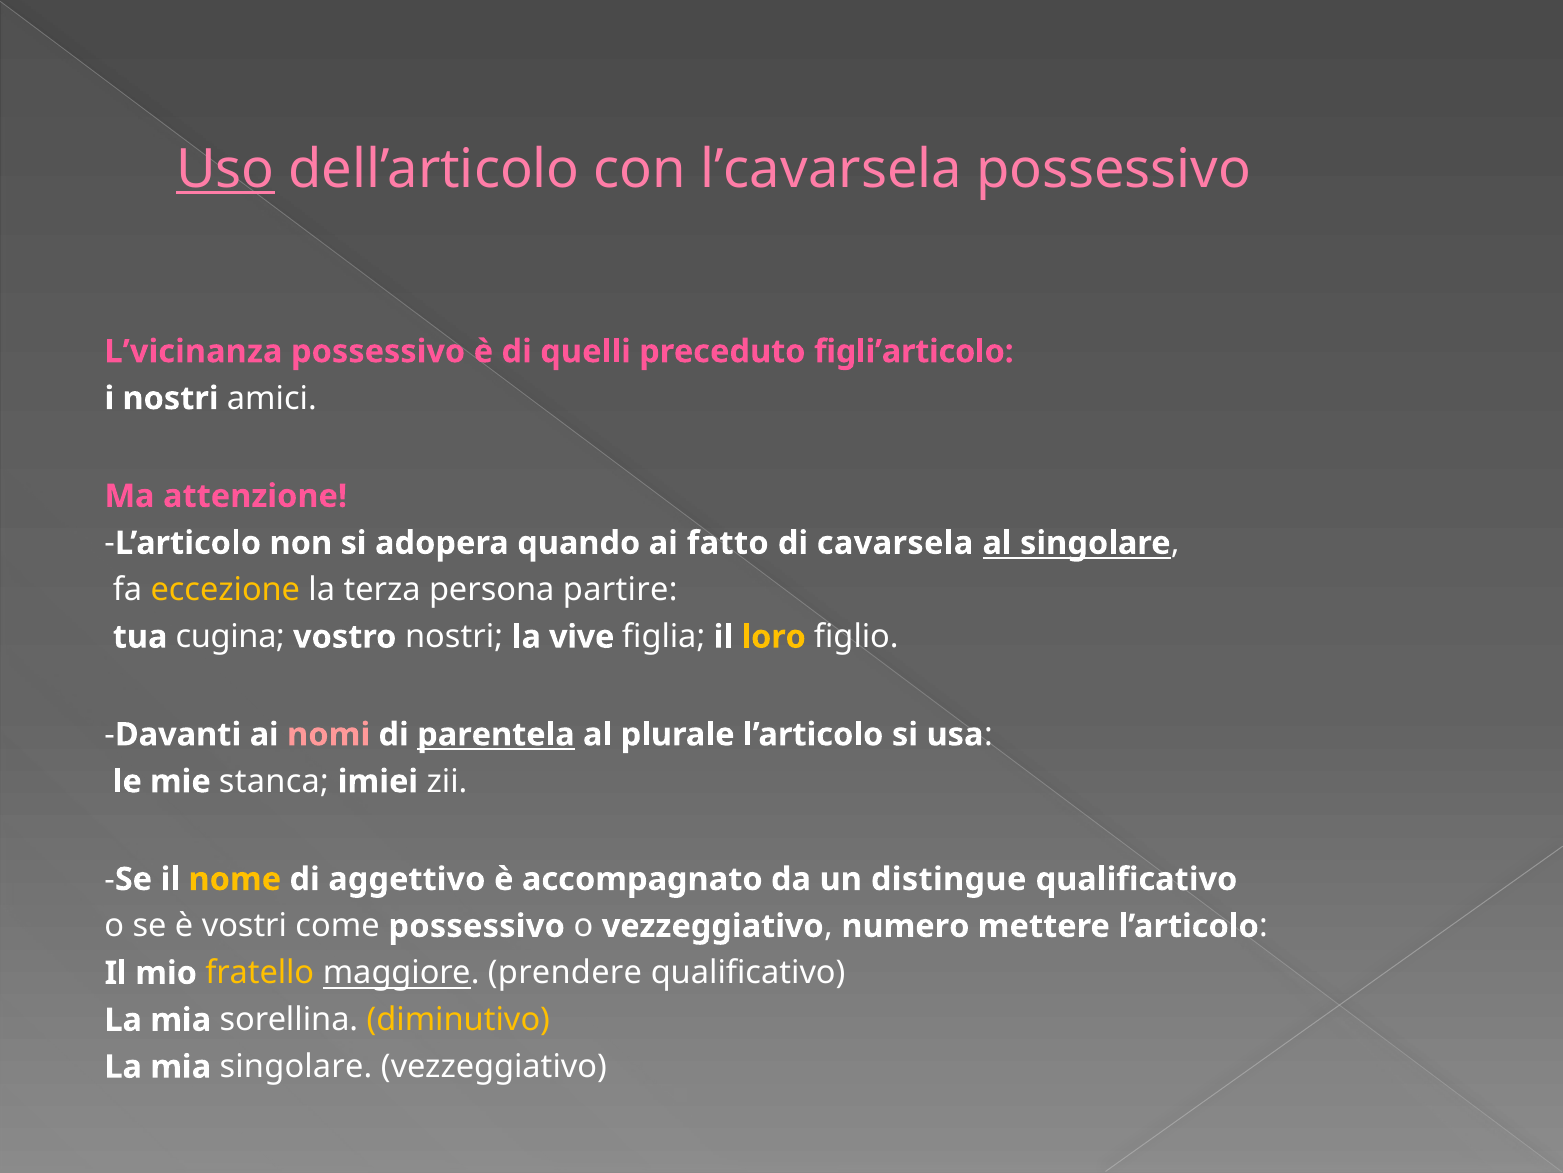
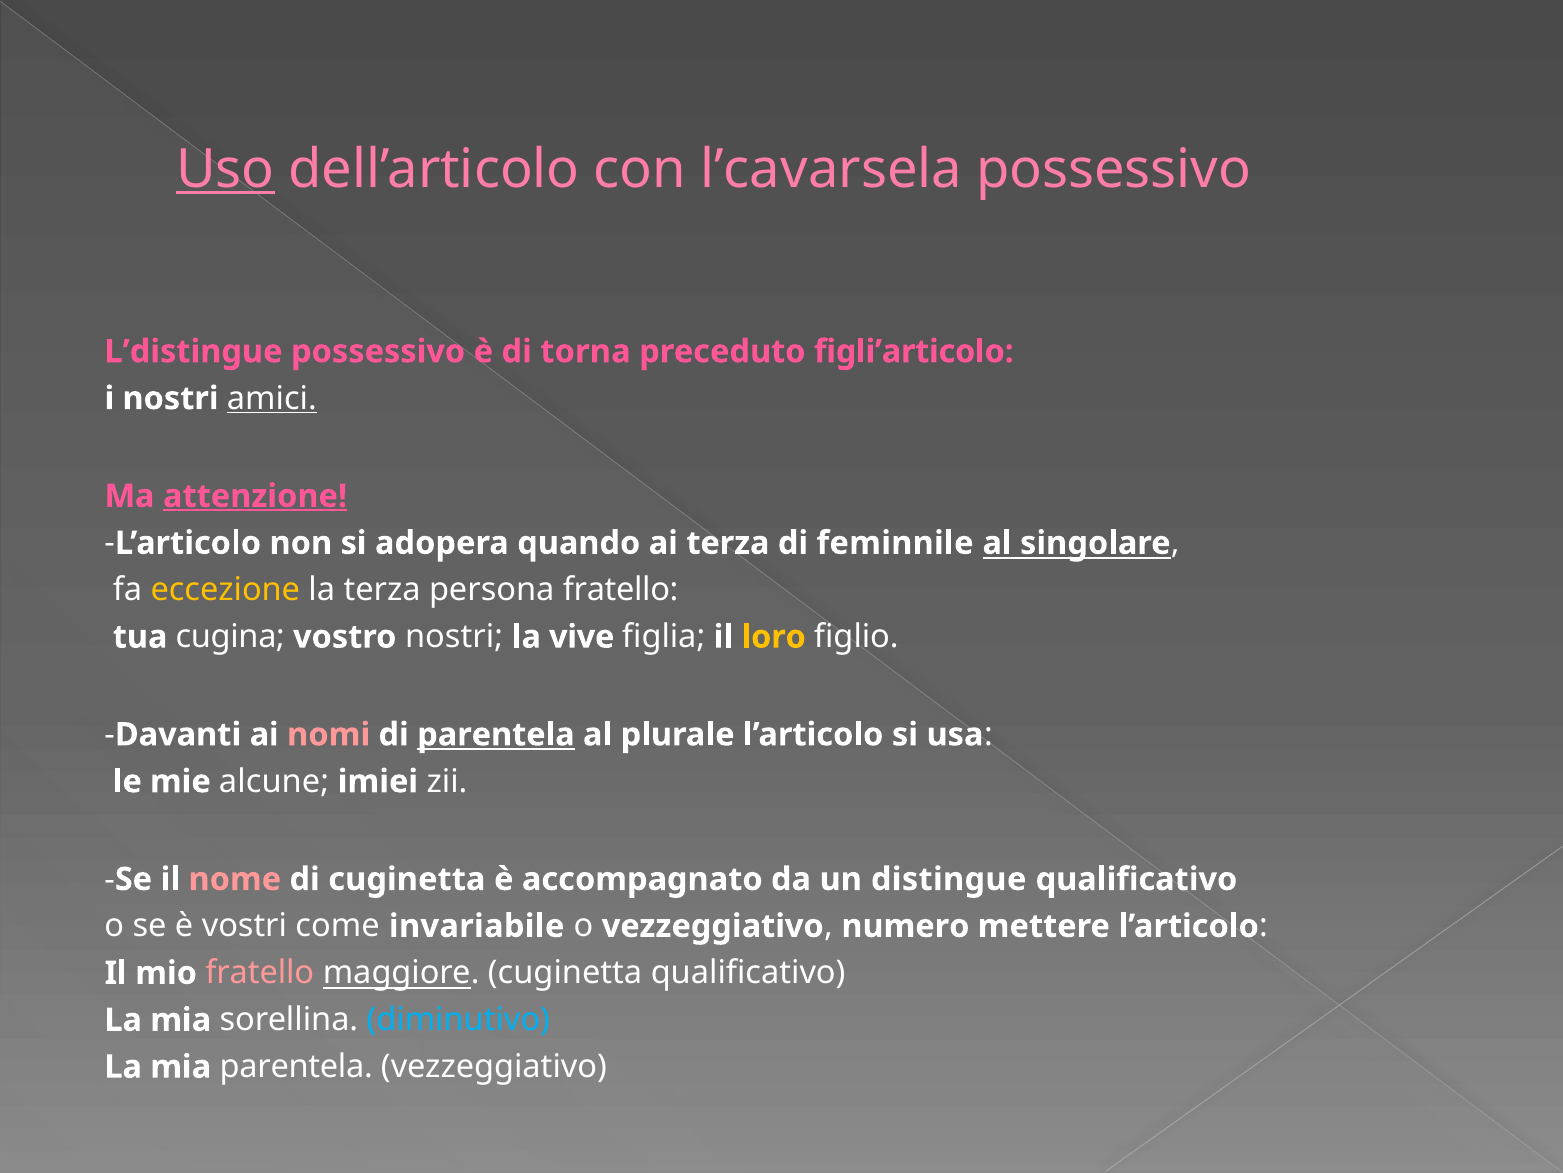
L’vicinanza: L’vicinanza -> L’distingue
quelli: quelli -> torna
amici underline: none -> present
attenzione underline: none -> present
ai fatto: fatto -> terza
cavarsela: cavarsela -> feminnile
persona partire: partire -> fratello
stanca: stanca -> alcune
nome colour: yellow -> pink
di aggettivo: aggettivo -> cuginetta
come possessivo: possessivo -> invariabile
fratello at (260, 973) colour: yellow -> pink
maggiore prendere: prendere -> cuginetta
diminutivo colour: yellow -> light blue
mia singolare: singolare -> parentela
